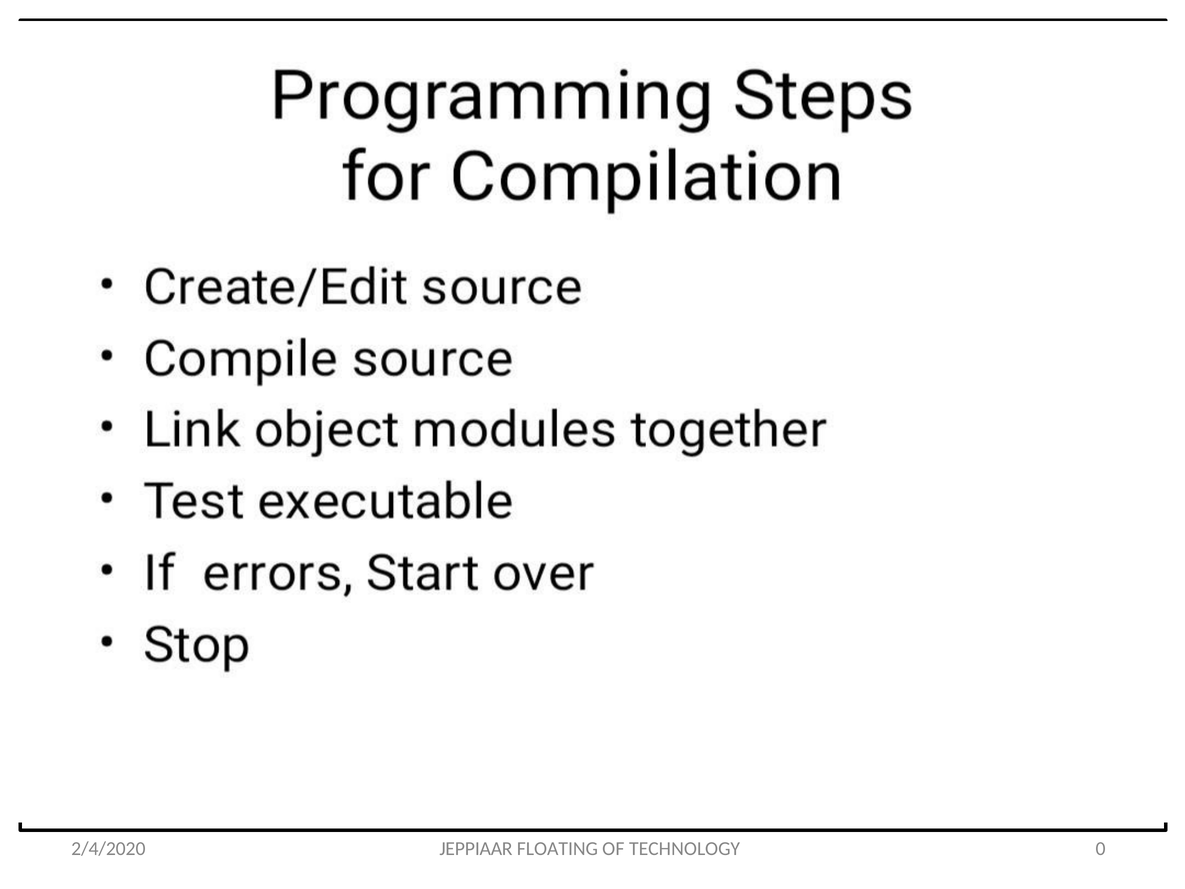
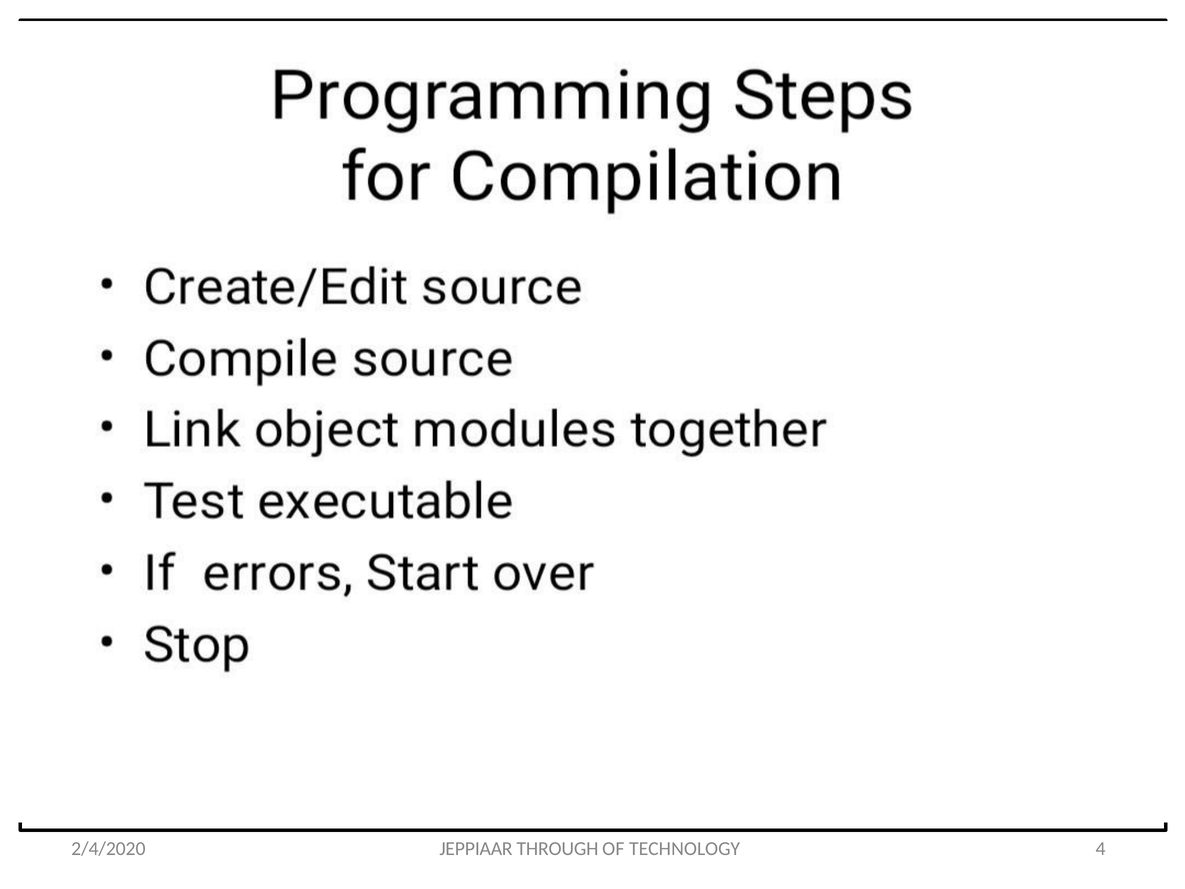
FLOATING: FLOATING -> THROUGH
TECHNOLOGY 0: 0 -> 4
